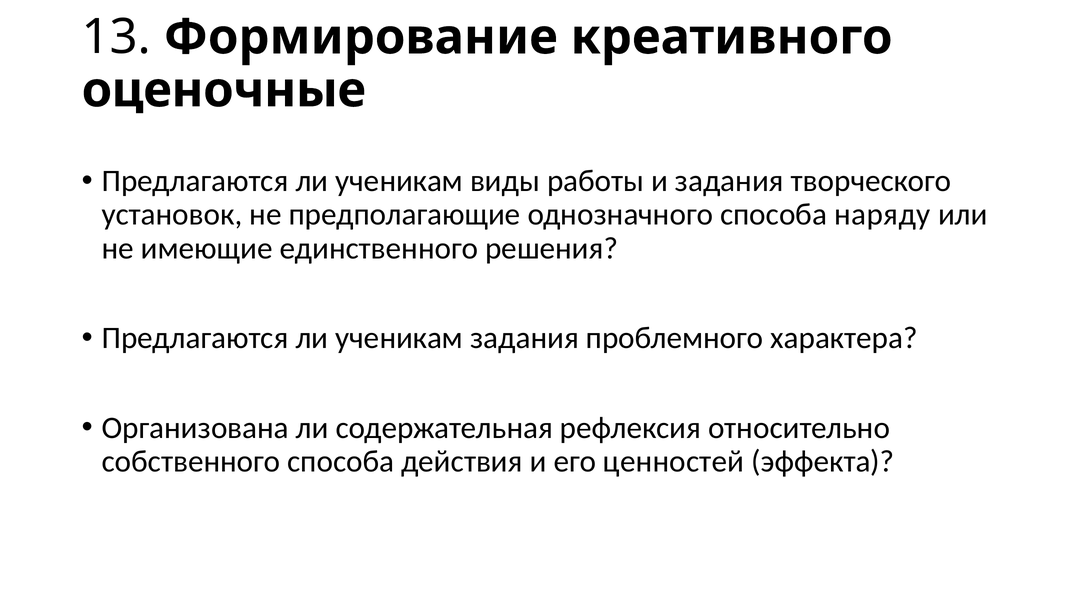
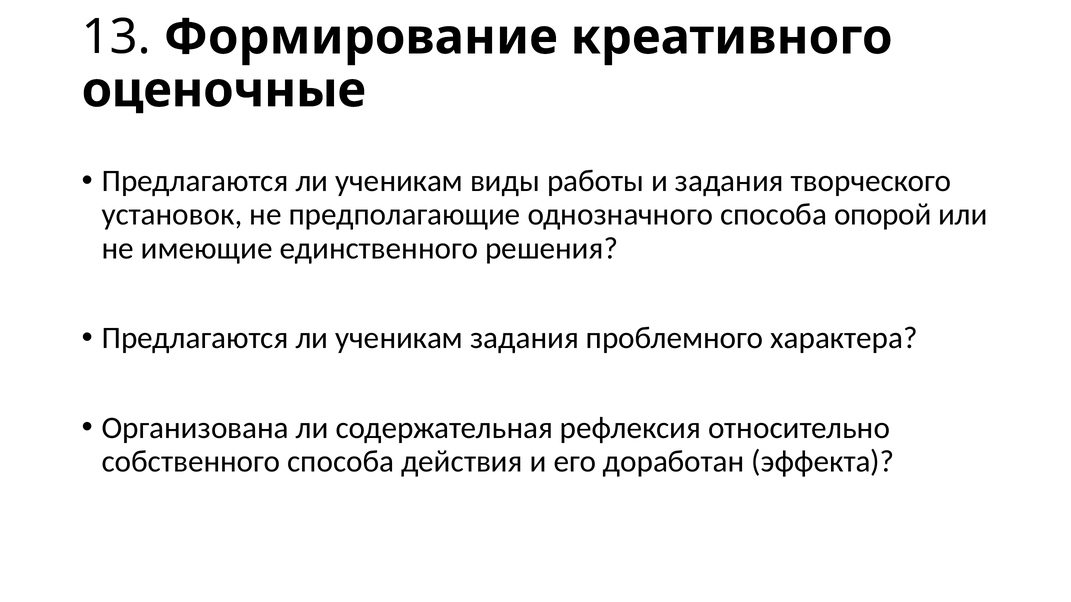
наряду: наряду -> опорой
ценностей: ценностей -> доработан
